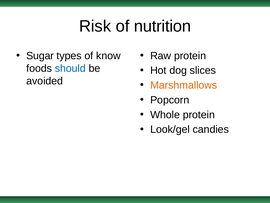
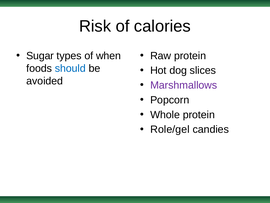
nutrition: nutrition -> calories
know: know -> when
Marshmallows colour: orange -> purple
Look/gel: Look/gel -> Role/gel
